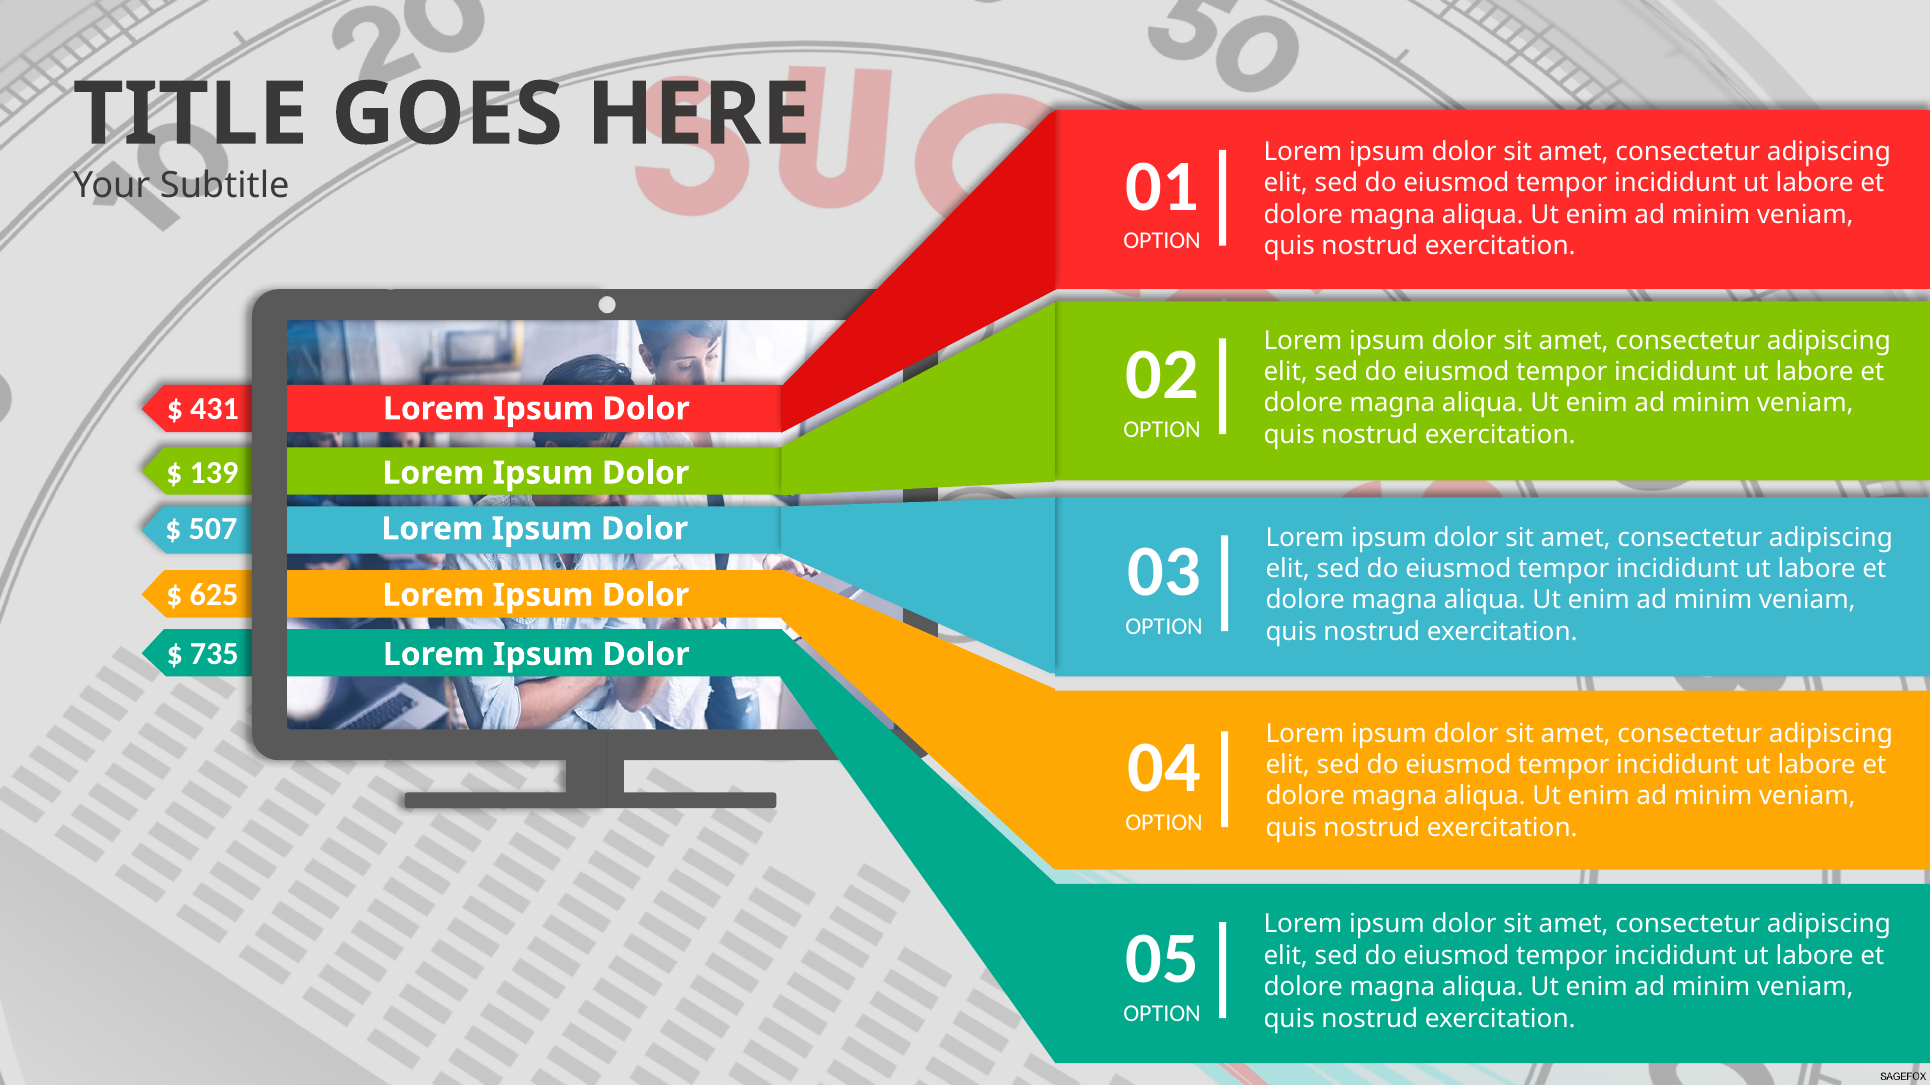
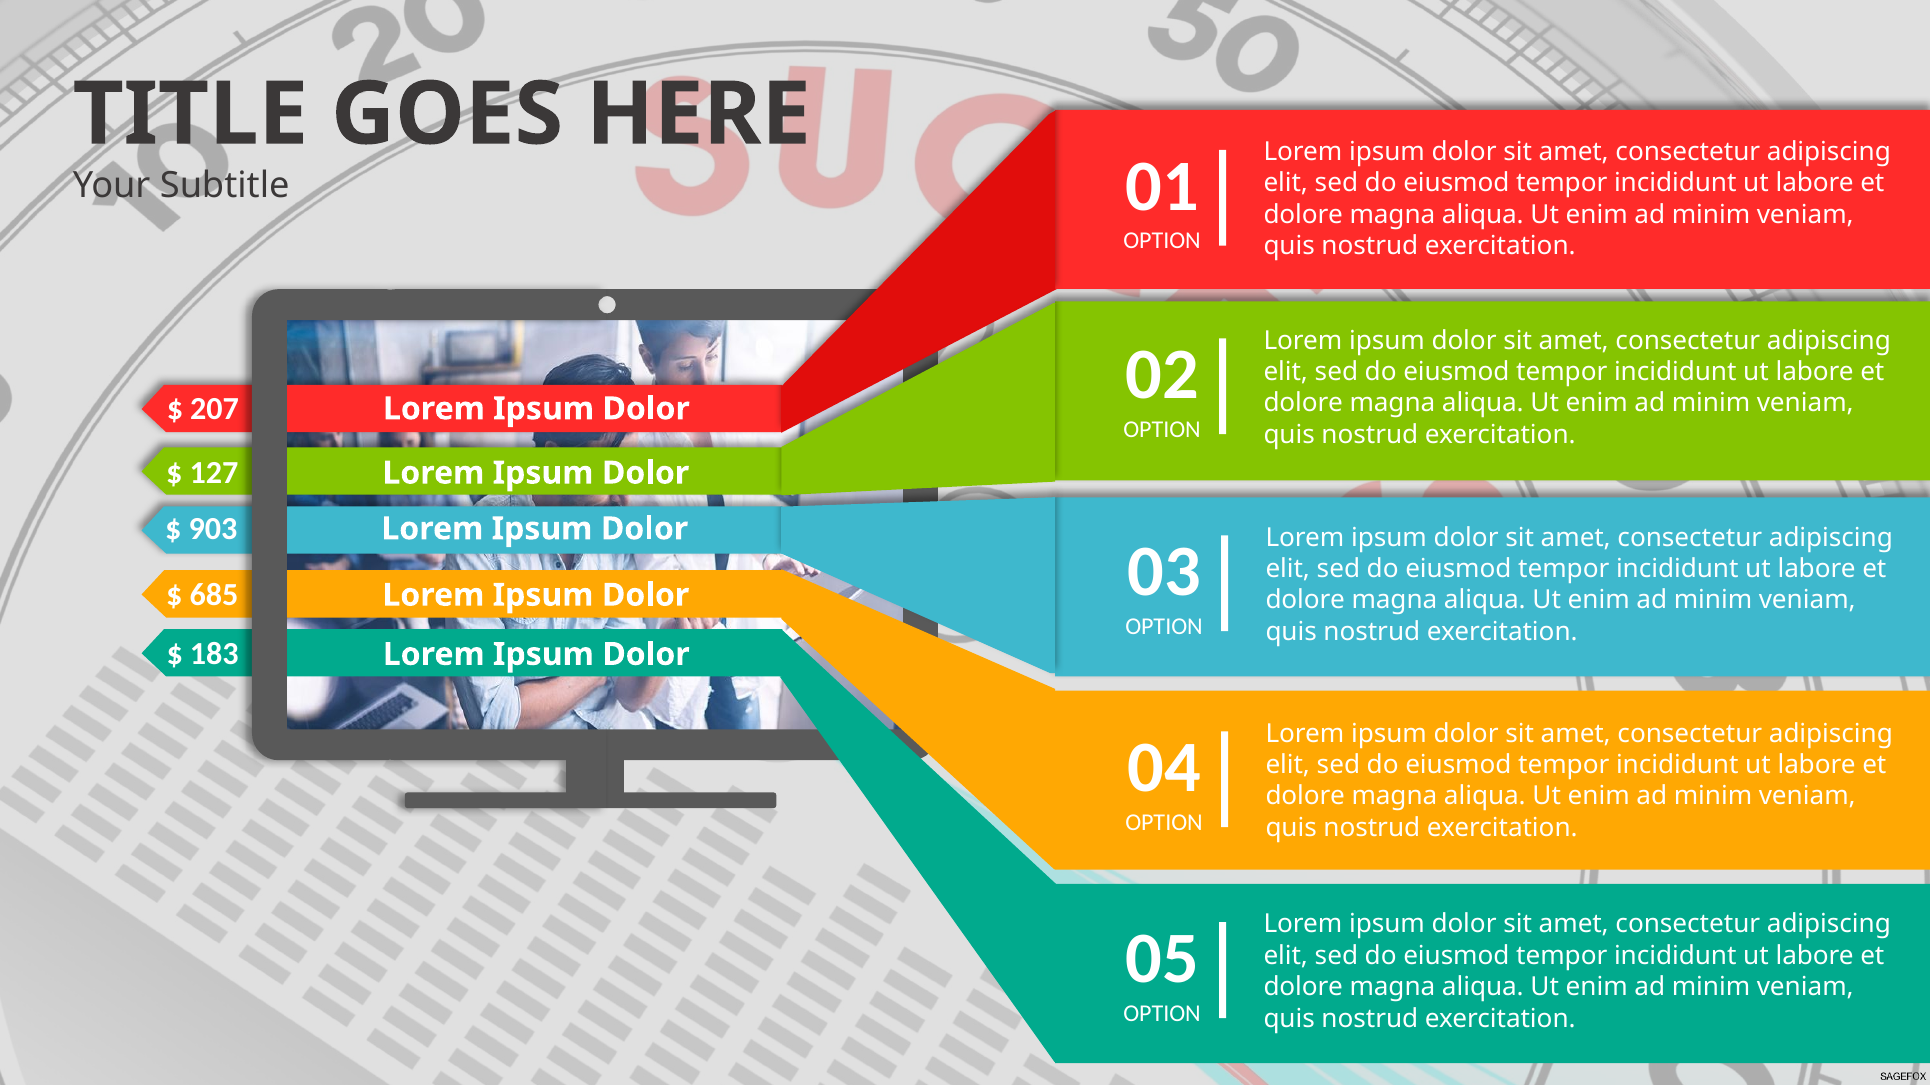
431: 431 -> 207
139: 139 -> 127
507: 507 -> 903
625: 625 -> 685
735: 735 -> 183
